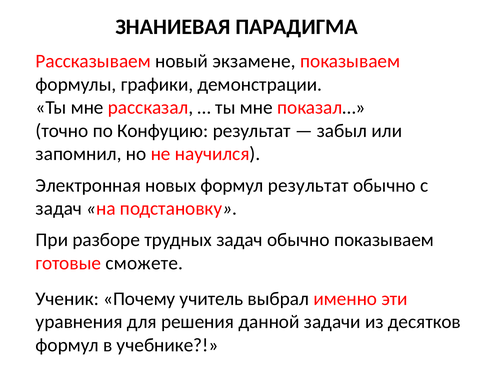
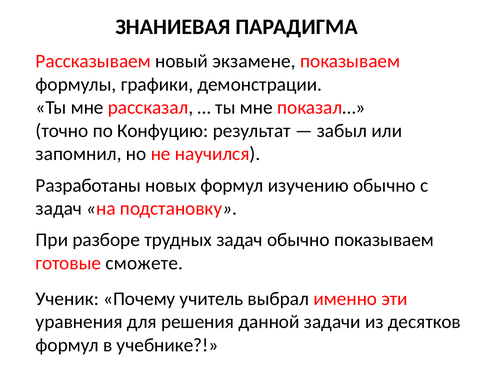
Электронная: Электронная -> Разработаны
формул результат: результат -> изучению
